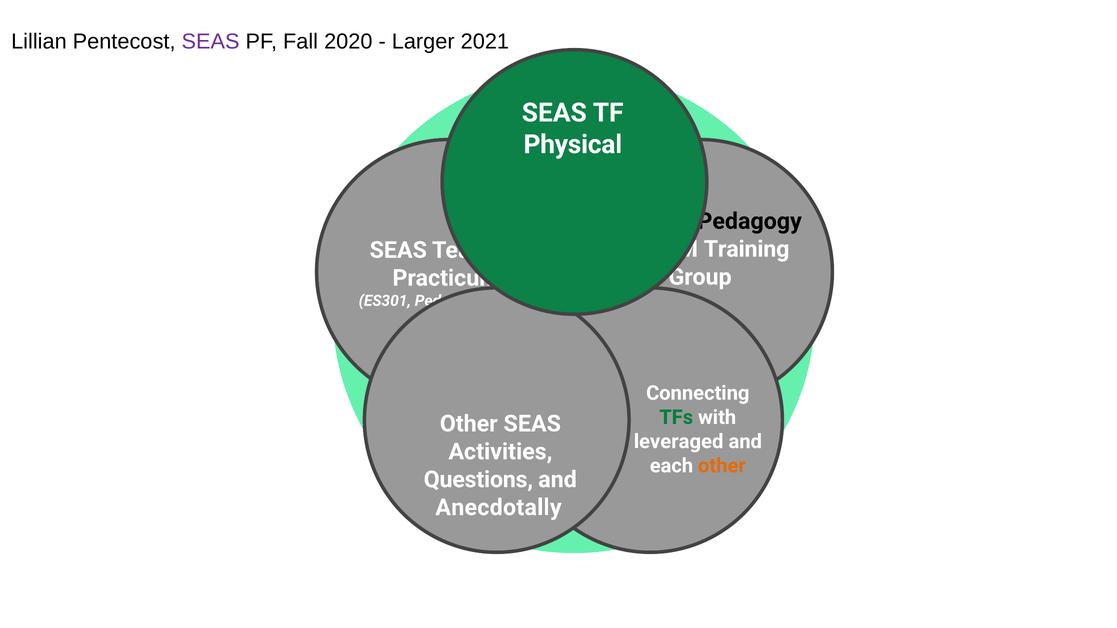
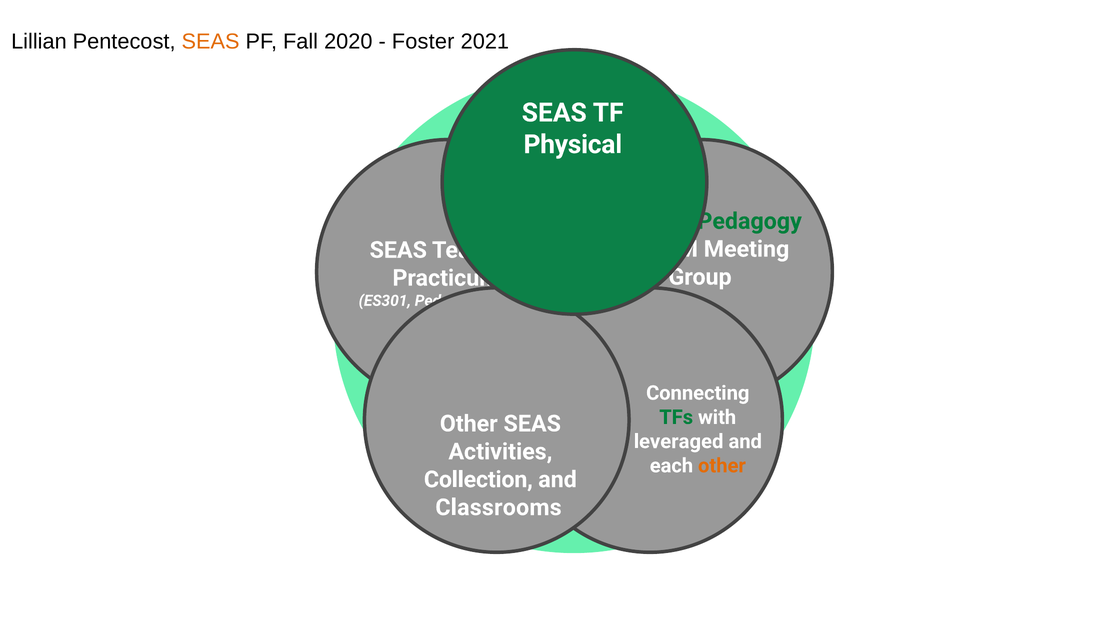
SEAS at (211, 42) colour: purple -> orange
Larger: Larger -> Foster
Pedagogy at (750, 221) colour: black -> green
Training: Training -> Meeting
Questions: Questions -> Collection
Anecdotally: Anecdotally -> Classrooms
